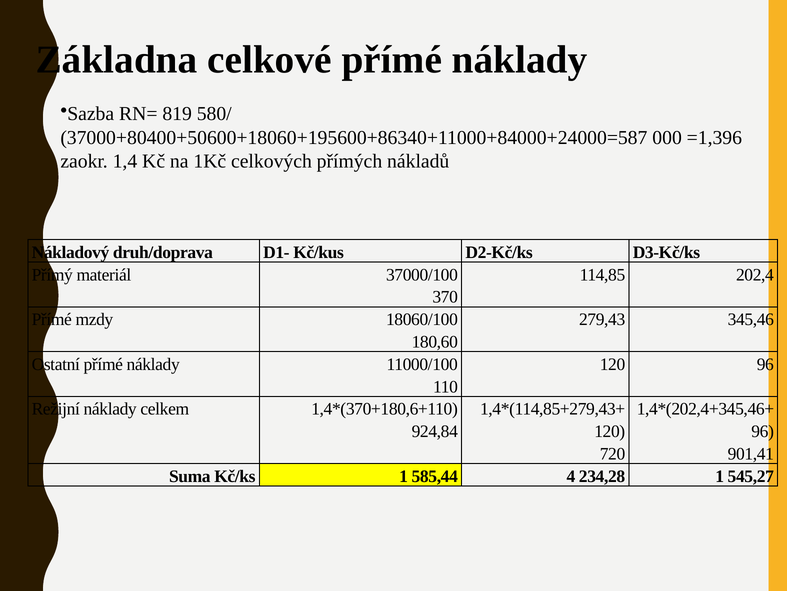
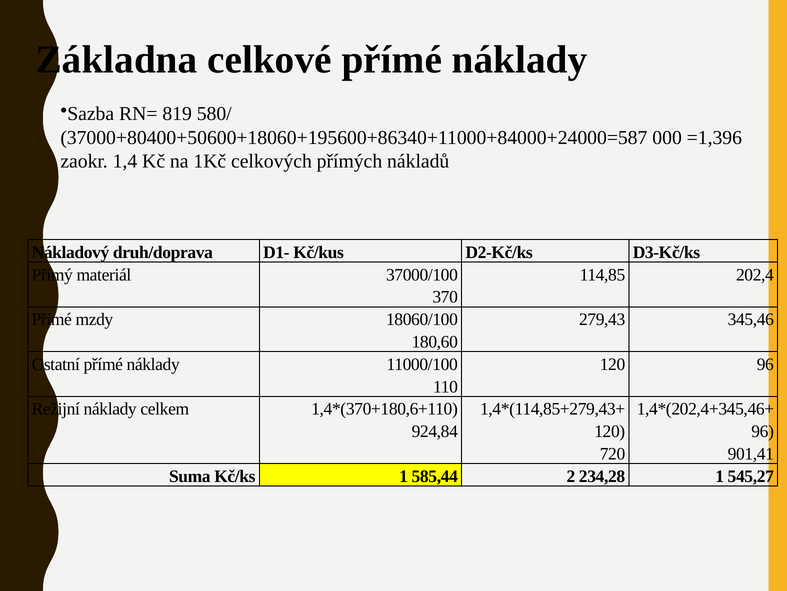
4: 4 -> 2
